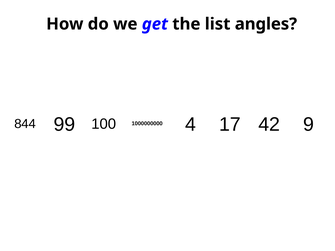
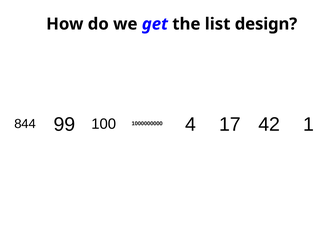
angles: angles -> design
9: 9 -> 1
